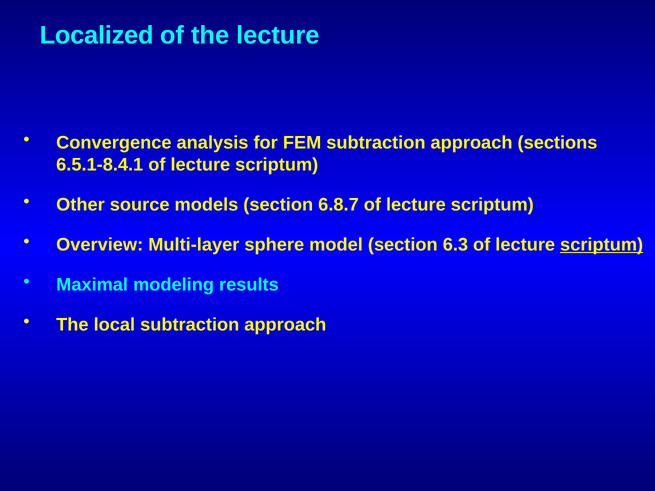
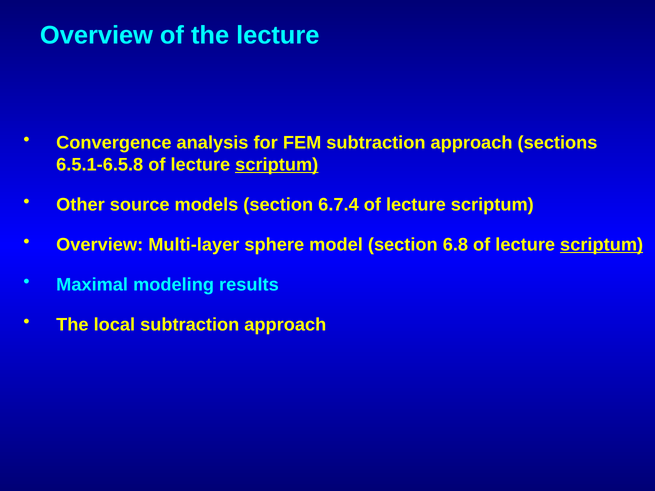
Localized at (97, 35): Localized -> Overview
6.5.1-8.4.1: 6.5.1-8.4.1 -> 6.5.1-6.5.8
scriptum at (277, 165) underline: none -> present
6.8.7: 6.8.7 -> 6.7.4
6.3: 6.3 -> 6.8
